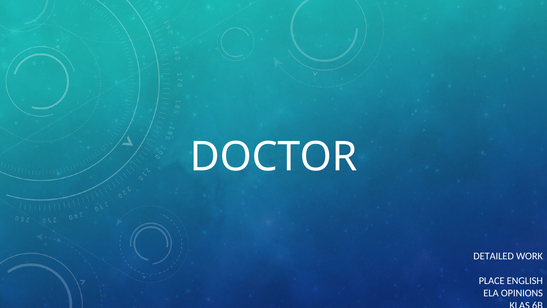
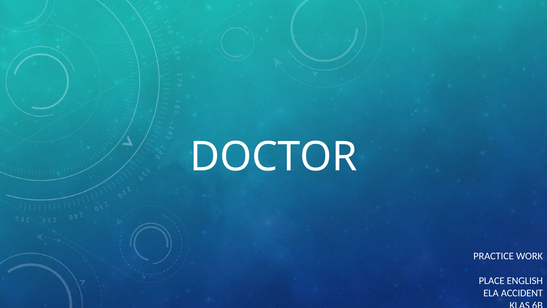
DETAILED: DETAILED -> PRACTICE
OPINIONS: OPINIONS -> ACCIDENT
